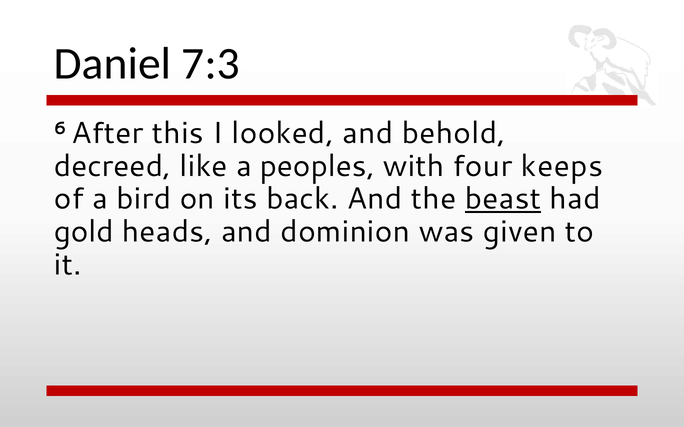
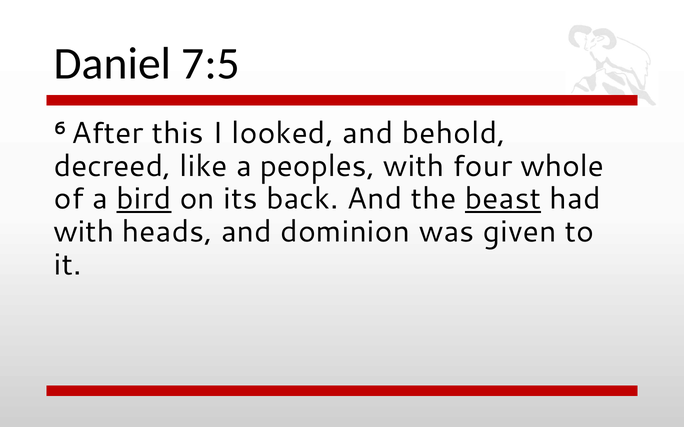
7:3: 7:3 -> 7:5
keeps: keeps -> whole
bird underline: none -> present
gold at (84, 232): gold -> with
